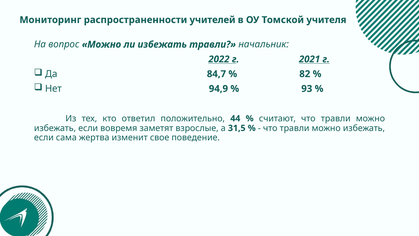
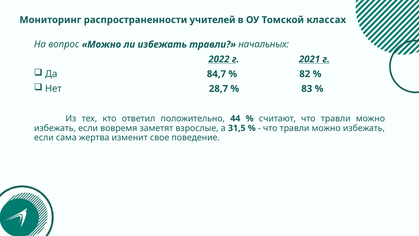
учителя: учителя -> классах
начальник: начальник -> начальных
94,9: 94,9 -> 28,7
93: 93 -> 83
